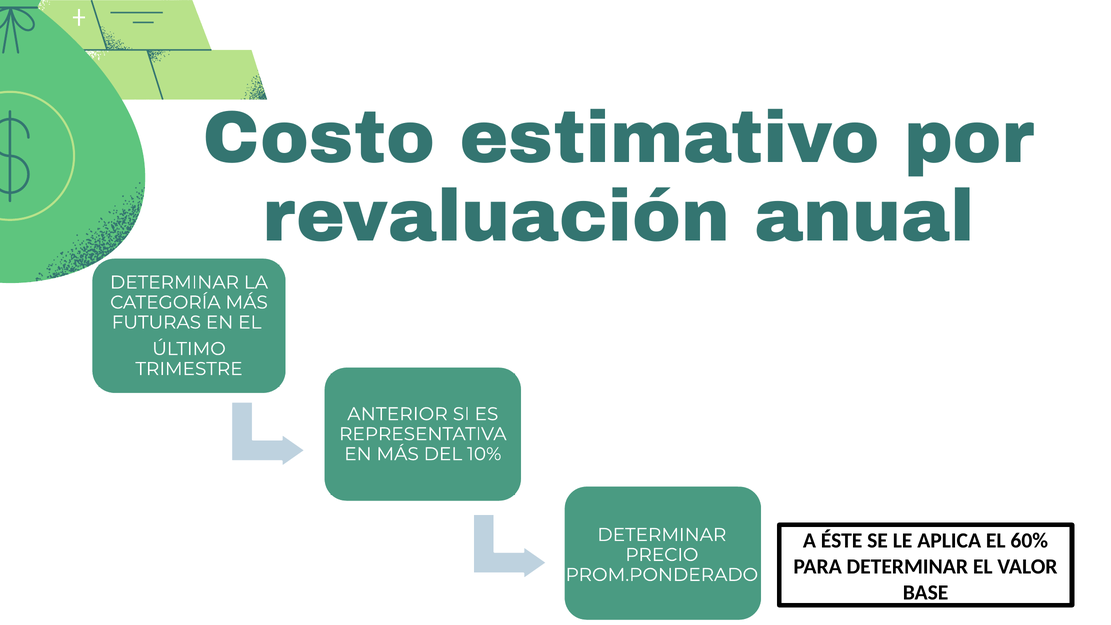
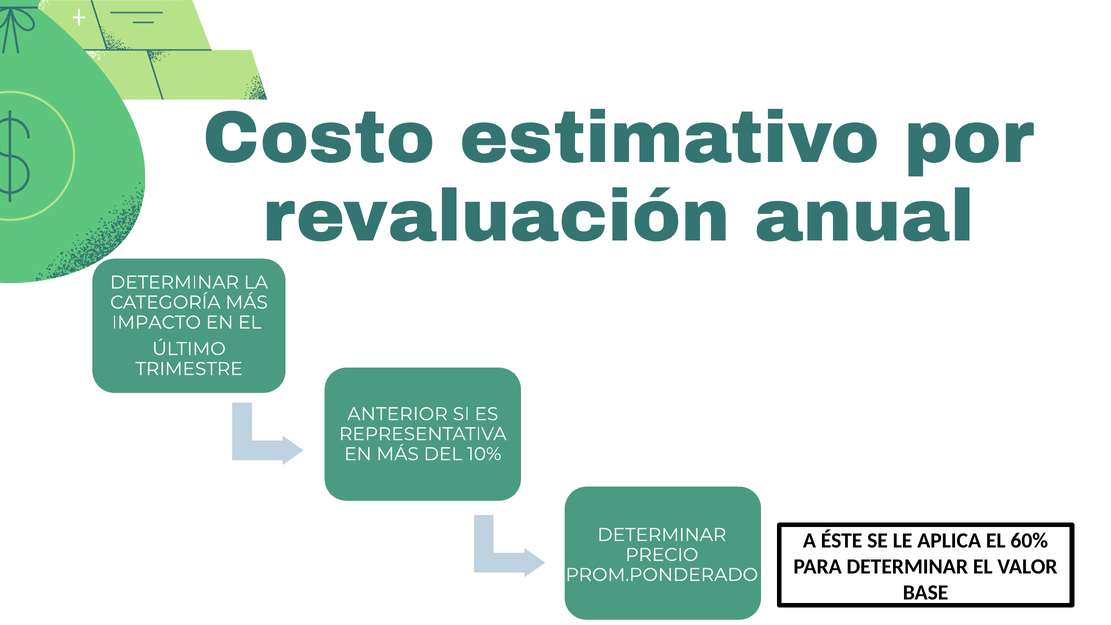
FUTURAS: FUTURAS -> IMPACTO
